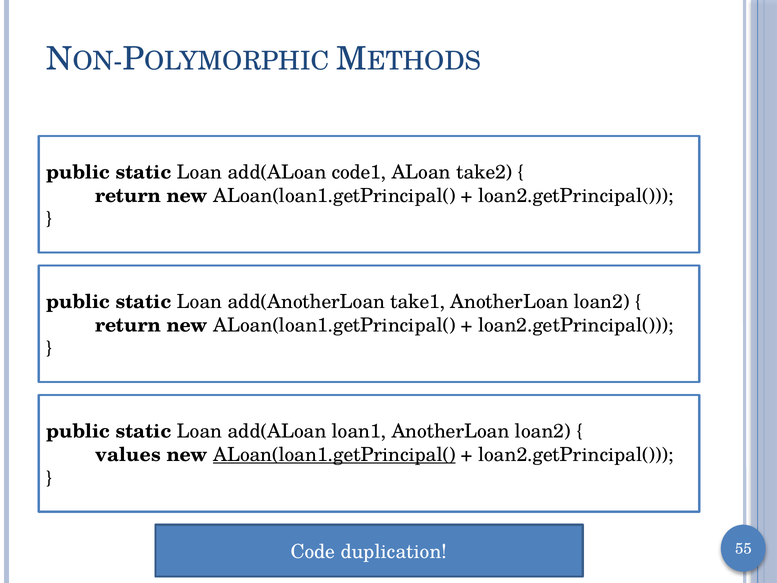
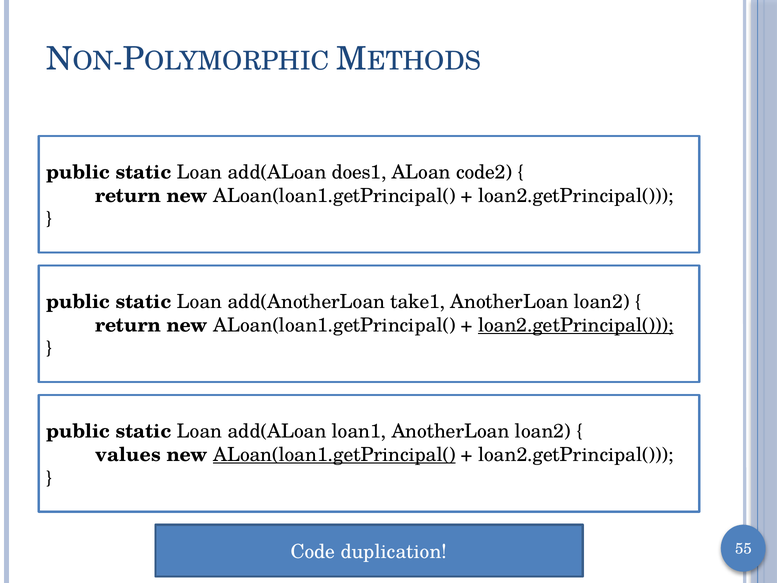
code1: code1 -> does1
take2: take2 -> code2
loan2.getPrincipal( at (576, 325) underline: none -> present
